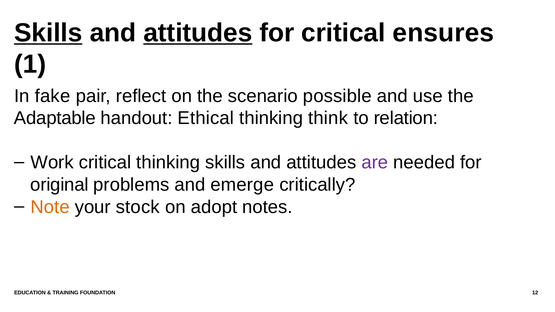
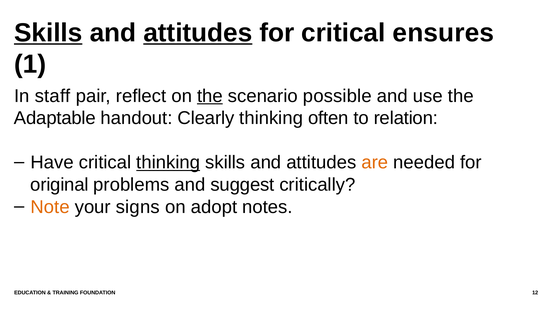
fake: fake -> staff
the at (210, 96) underline: none -> present
Ethical: Ethical -> Clearly
think: think -> often
Work: Work -> Have
thinking at (168, 163) underline: none -> present
are colour: purple -> orange
emerge: emerge -> suggest
stock: stock -> signs
